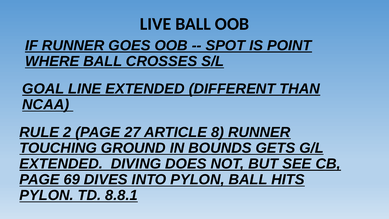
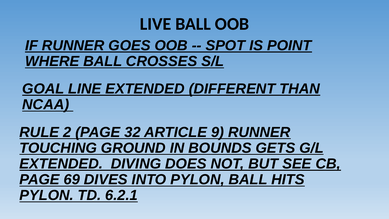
27: 27 -> 32
8: 8 -> 9
8.8.1: 8.8.1 -> 6.2.1
